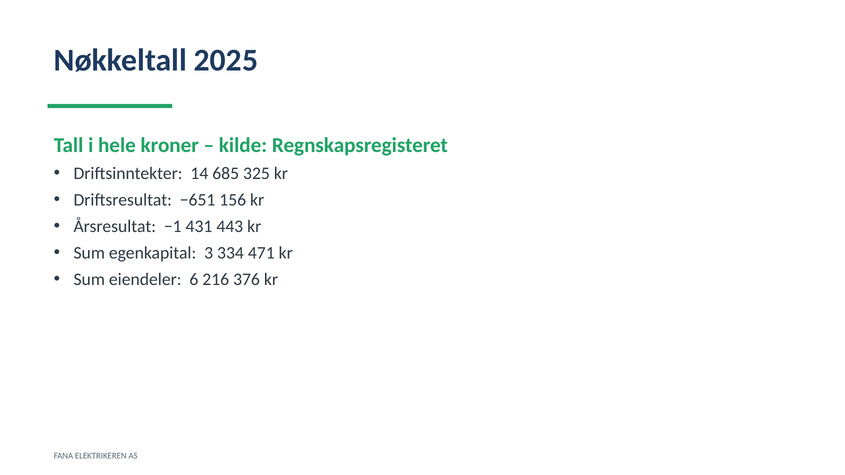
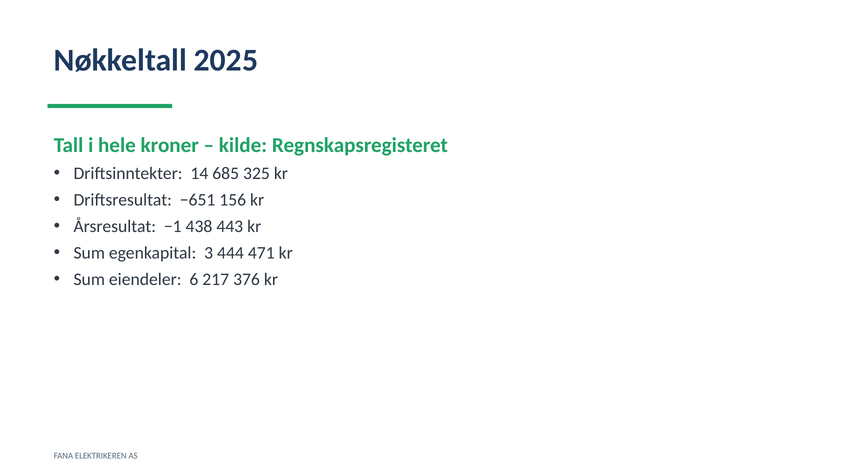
431: 431 -> 438
334: 334 -> 444
216: 216 -> 217
